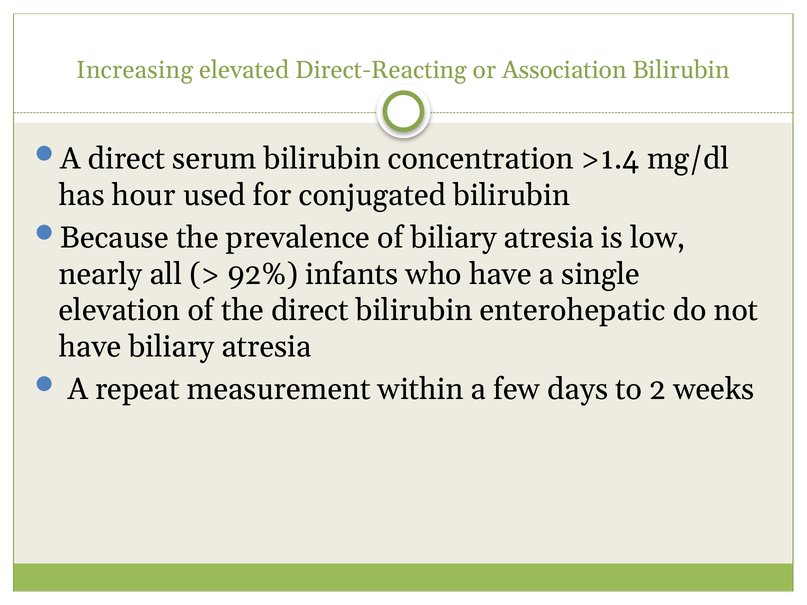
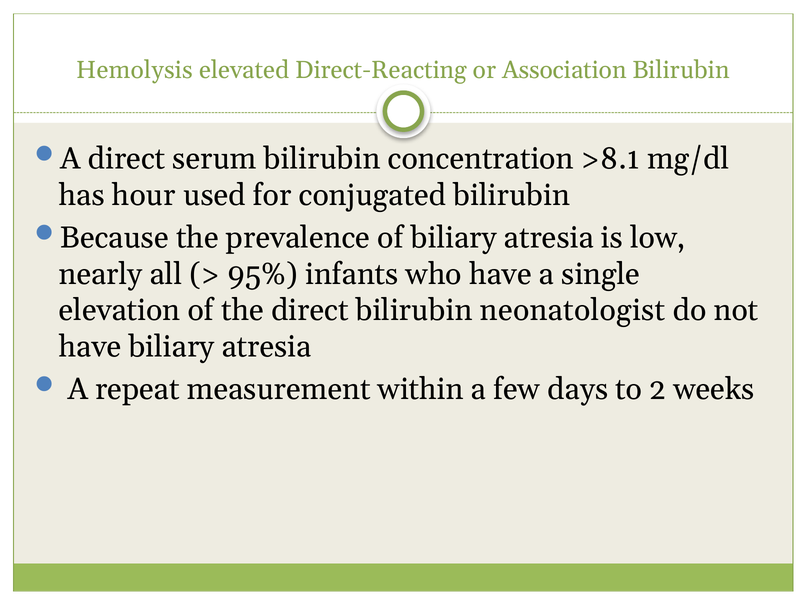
Increasing: Increasing -> Hemolysis
>1.4: >1.4 -> >8.1
92%: 92% -> 95%
enterohepatic: enterohepatic -> neonatologist
